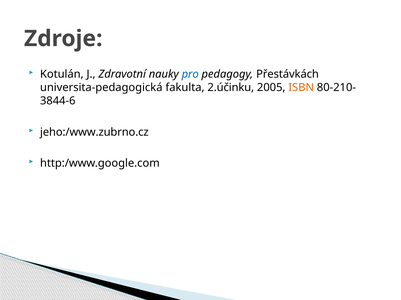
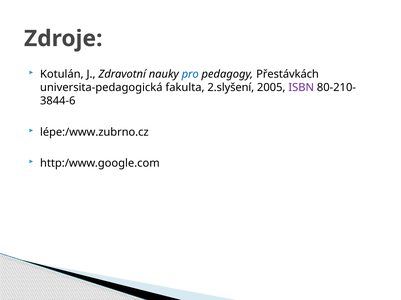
2.účinku: 2.účinku -> 2.slyšení
ISBN colour: orange -> purple
jeho:/www.zubrno.cz: jeho:/www.zubrno.cz -> lépe:/www.zubrno.cz
